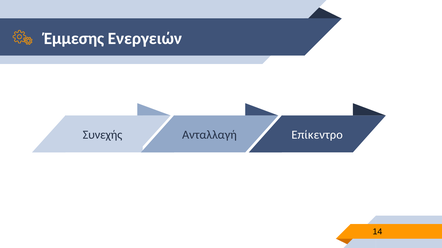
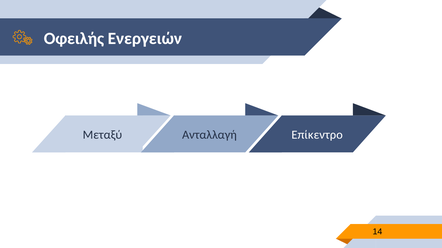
Έμμεσης: Έμμεσης -> Οφειλής
Συνεχής: Συνεχής -> Μεταξύ
